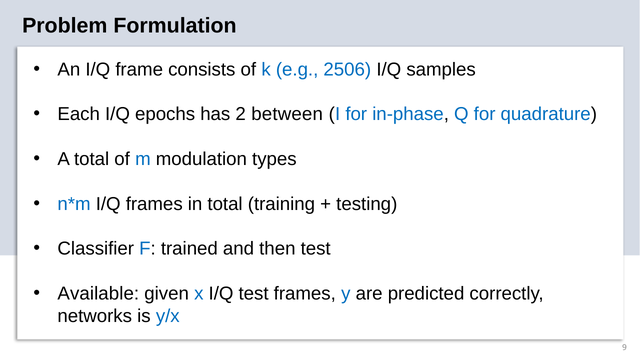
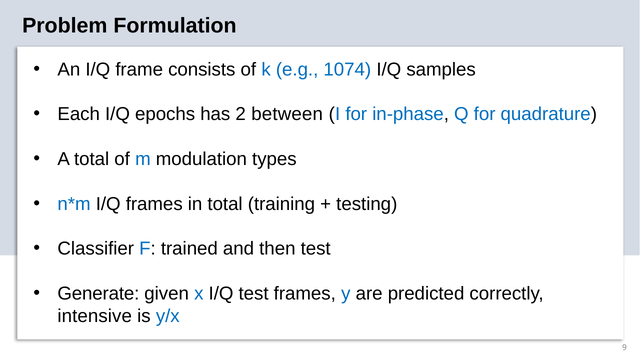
2506: 2506 -> 1074
Available: Available -> Generate
networks: networks -> intensive
